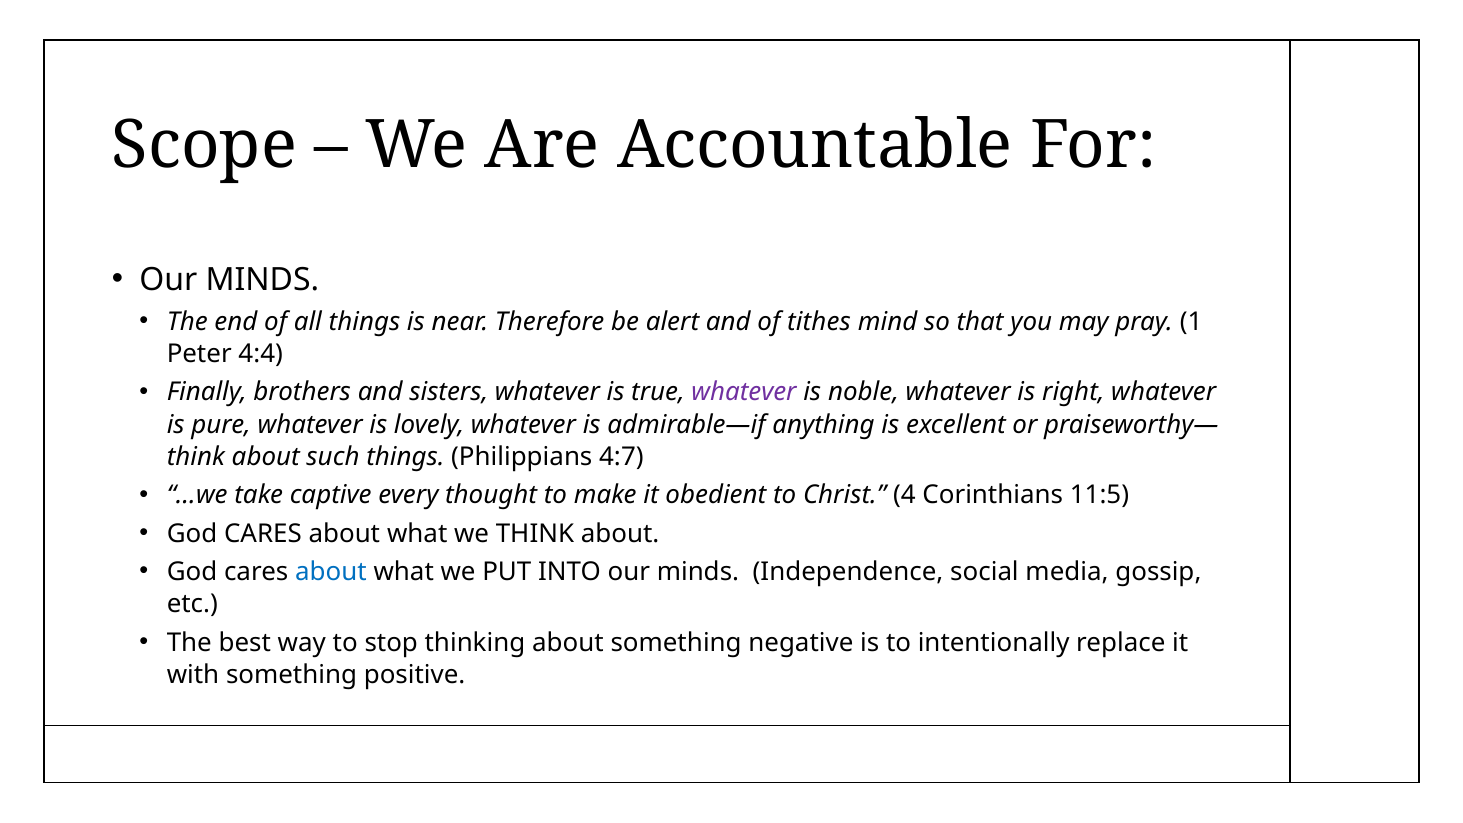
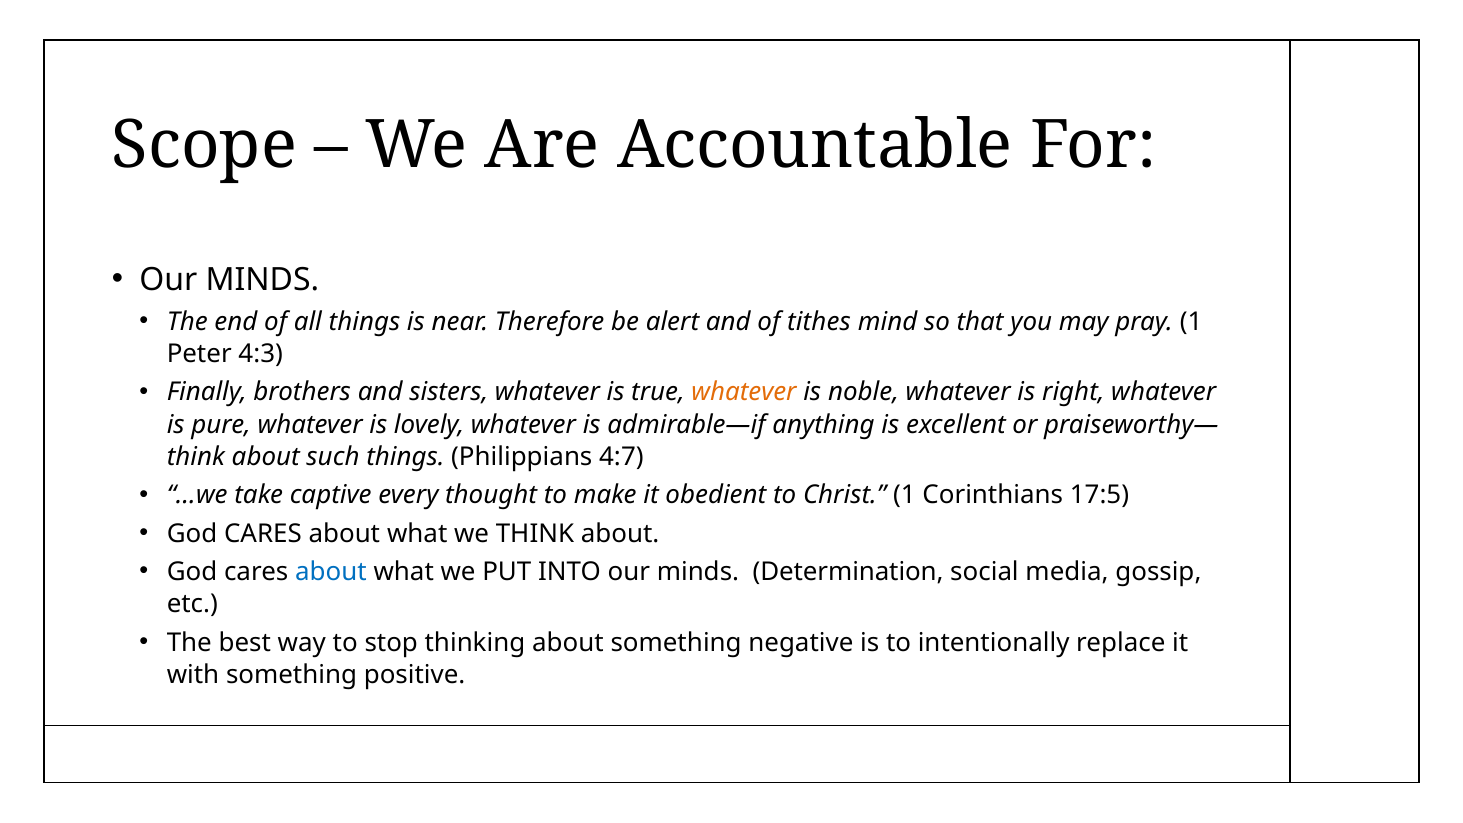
4:4: 4:4 -> 4:3
whatever at (744, 392) colour: purple -> orange
Christ 4: 4 -> 1
11:5: 11:5 -> 17:5
Independence: Independence -> Determination
